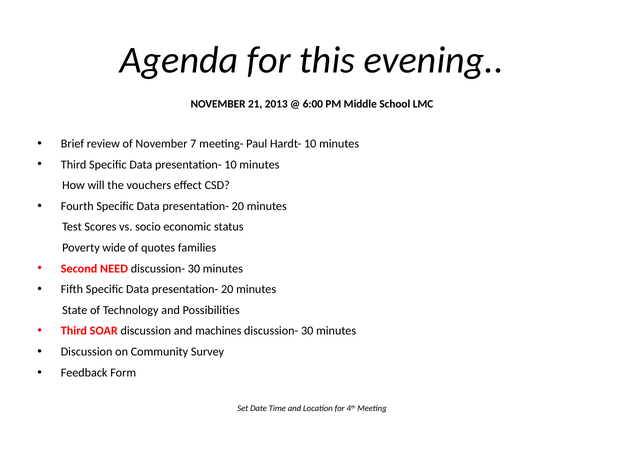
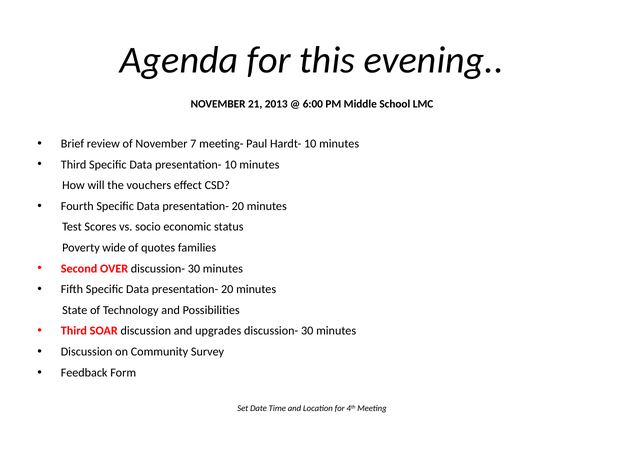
NEED: NEED -> OVER
machines: machines -> upgrades
